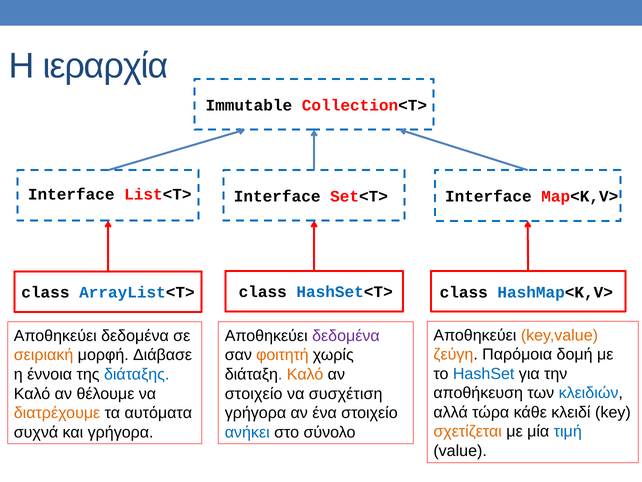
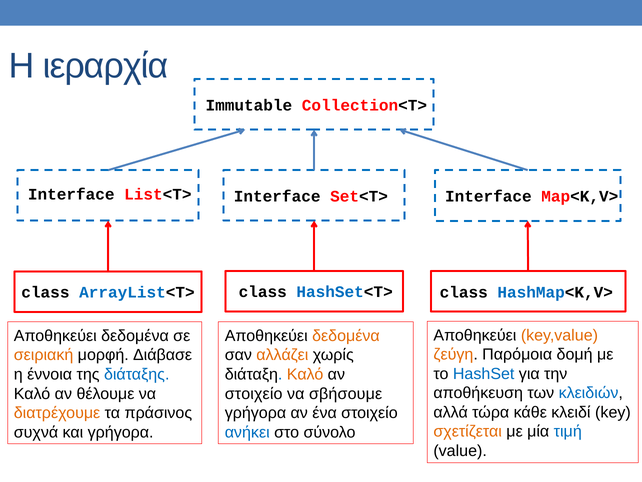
δεδομένα at (346, 336) colour: purple -> orange
φοιτητή: φοιτητή -> αλλάζει
συσχέτιση: συσχέτιση -> σβήσουμε
αυτόματα: αυτόματα -> πράσινος
